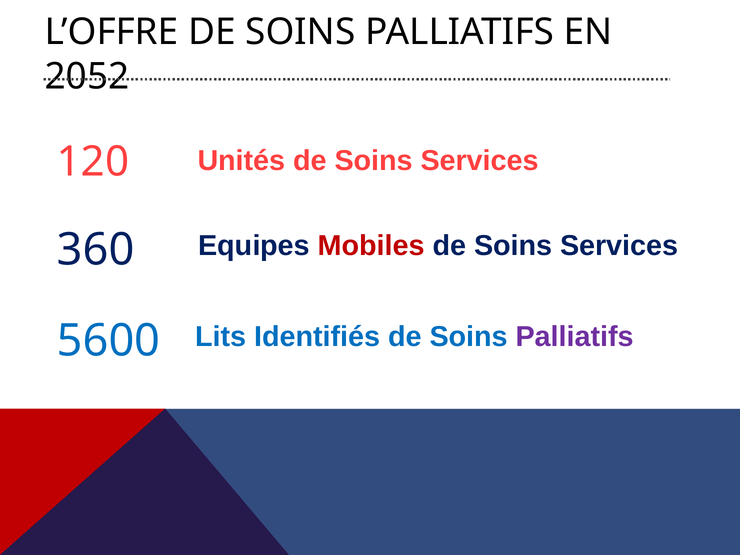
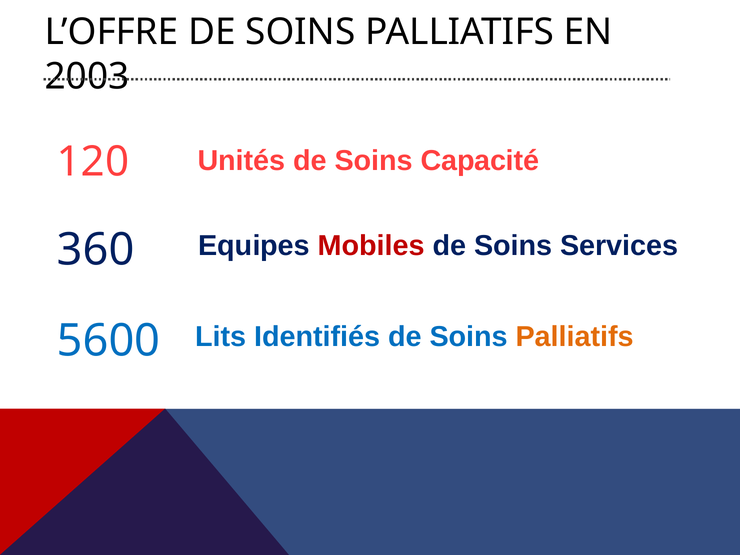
2052: 2052 -> 2003
Unités de Soins Services: Services -> Capacité
Palliatifs at (575, 337) colour: purple -> orange
